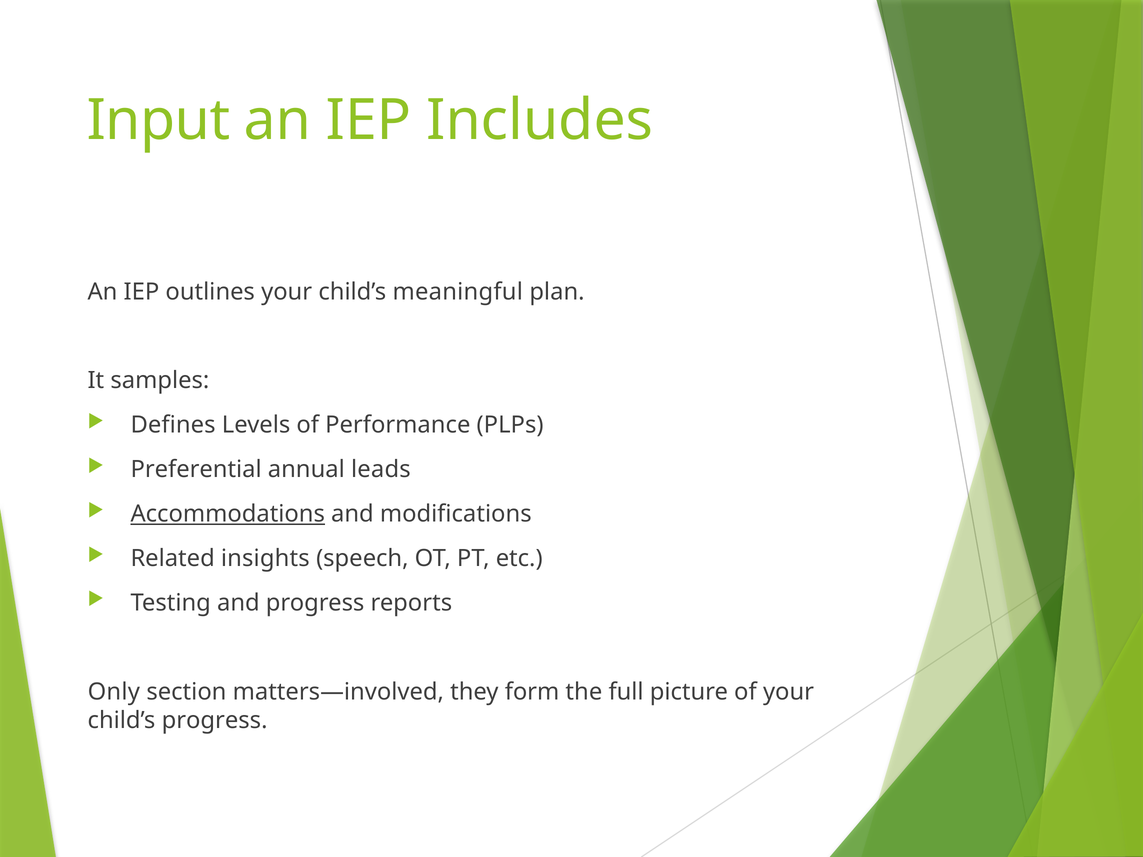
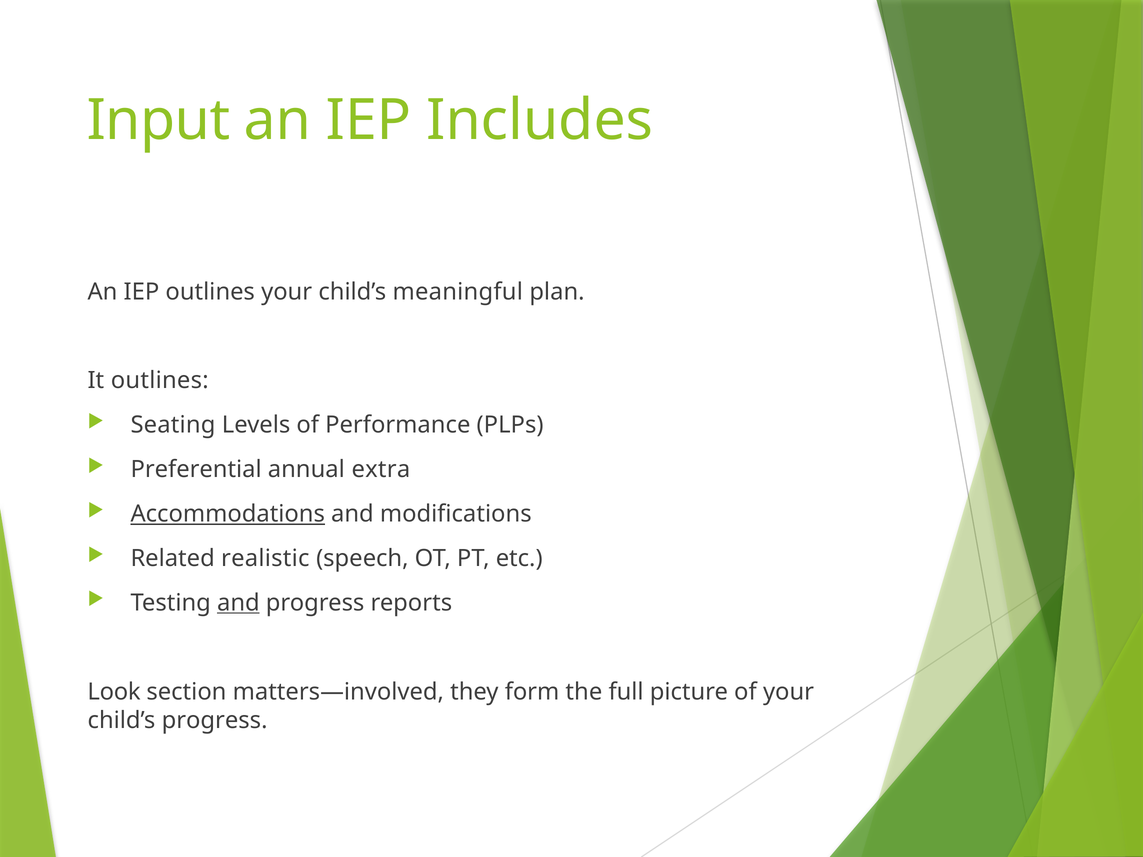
It samples: samples -> outlines
Defines: Defines -> Seating
leads: leads -> extra
insights: insights -> realistic
and at (238, 603) underline: none -> present
Only: Only -> Look
